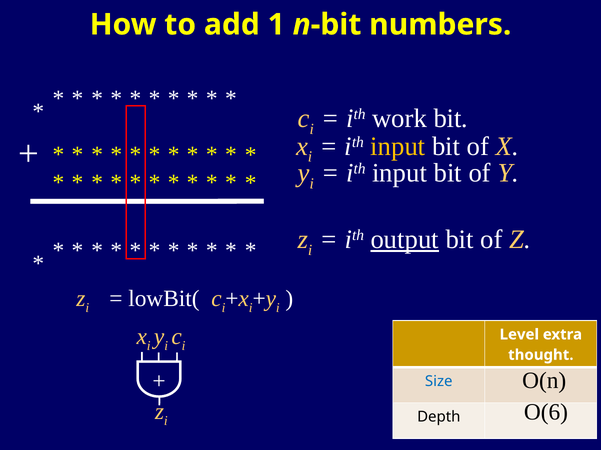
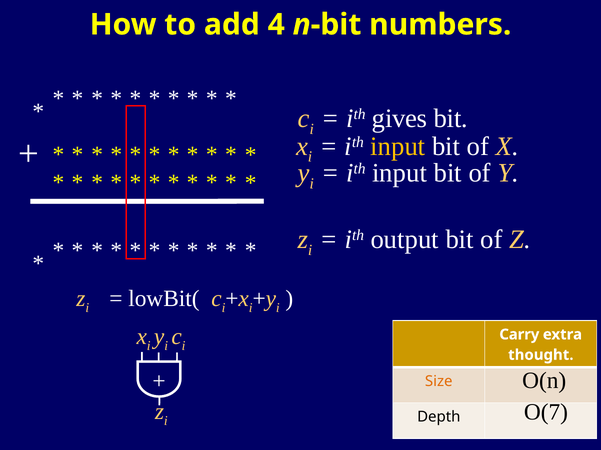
1: 1 -> 4
work: work -> gives
output underline: present -> none
Level: Level -> Carry
Size colour: blue -> orange
O(6: O(6 -> O(7
